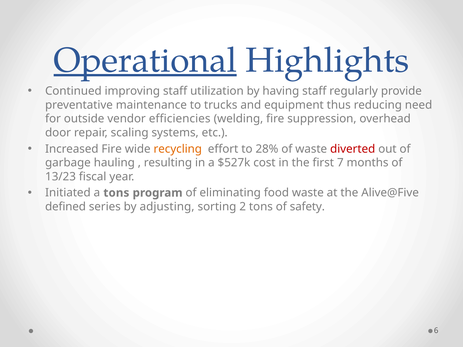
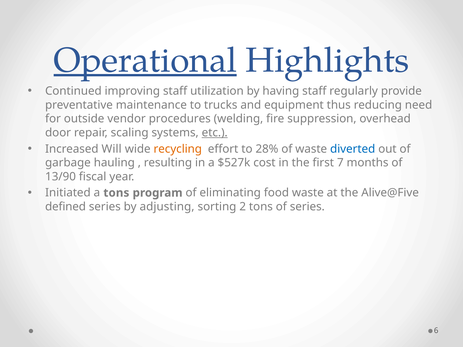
efficiencies: efficiencies -> procedures
etc underline: none -> present
Increased Fire: Fire -> Will
diverted colour: red -> blue
13/23: 13/23 -> 13/90
of safety: safety -> series
